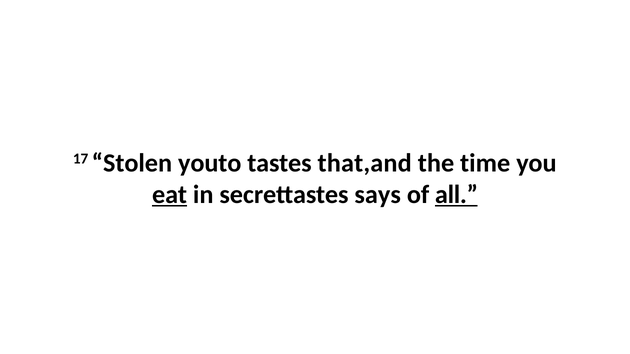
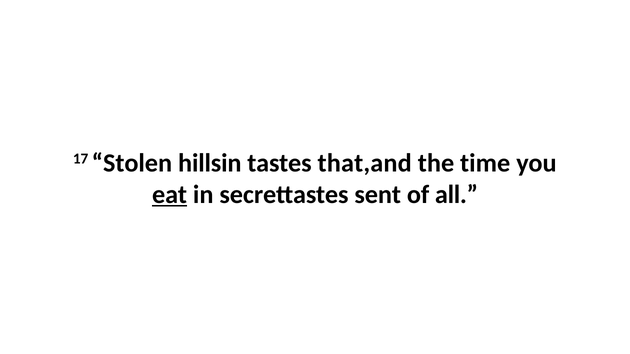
youto: youto -> hillsin
says: says -> sent
all underline: present -> none
